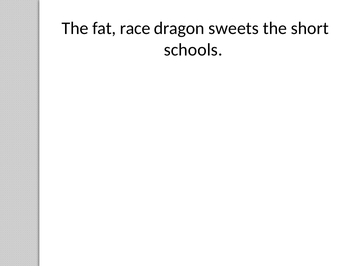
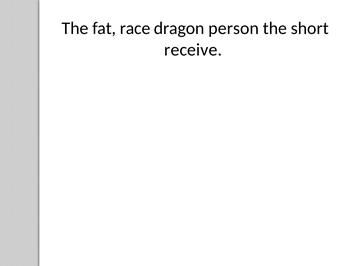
sweets: sweets -> person
schools: schools -> receive
